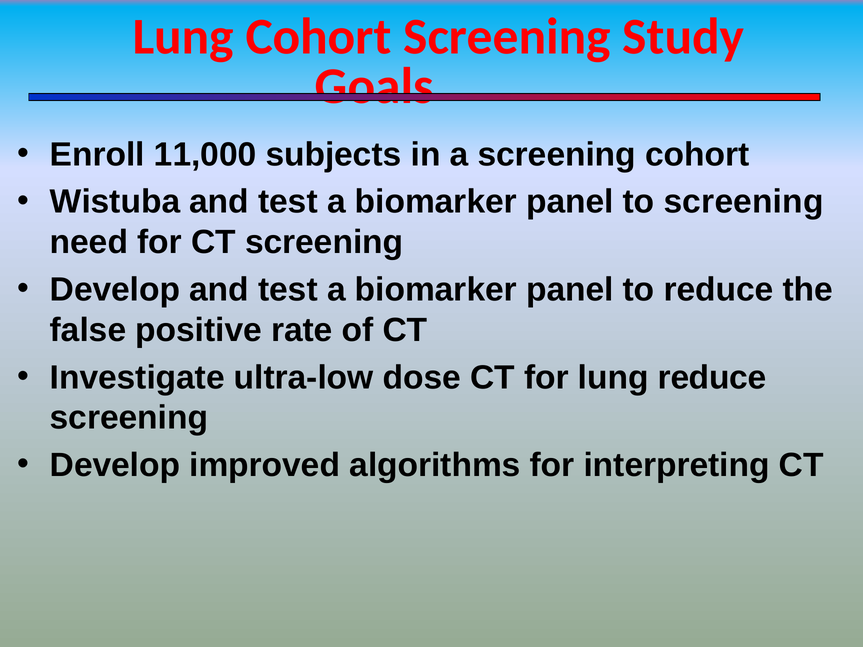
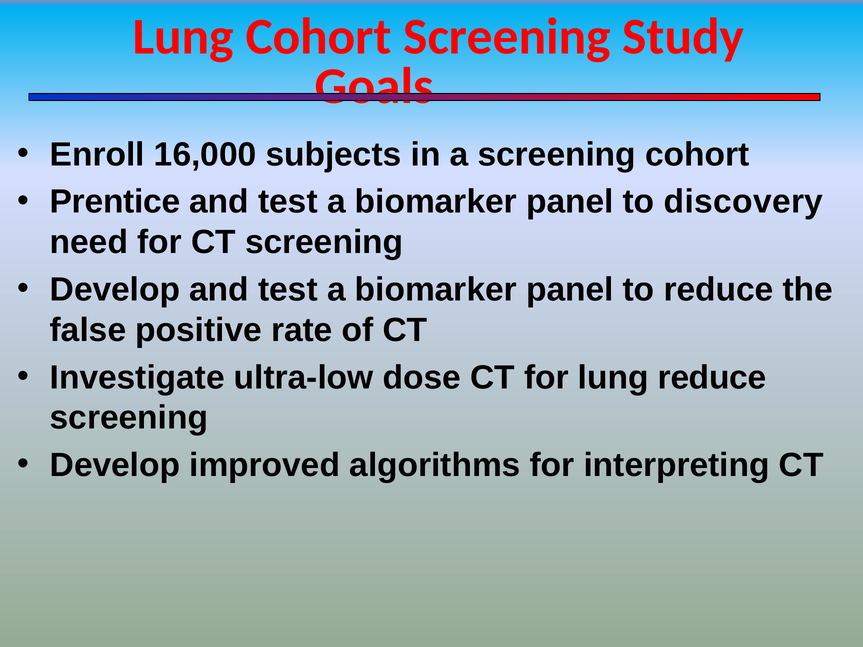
11,000: 11,000 -> 16,000
Wistuba: Wistuba -> Prentice
to screening: screening -> discovery
